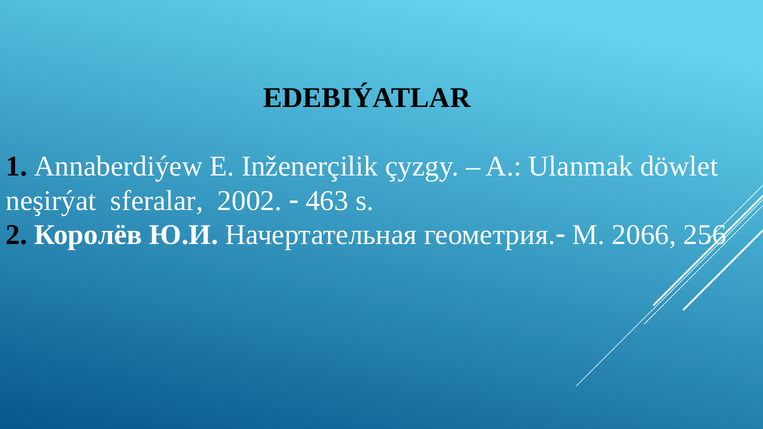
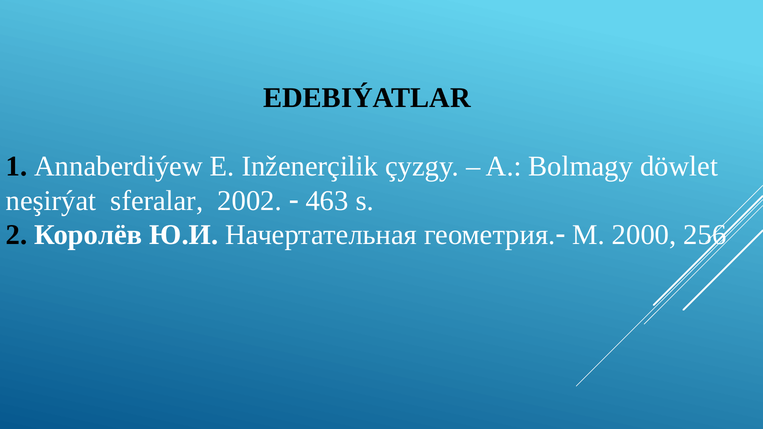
Ulanmak: Ulanmak -> Bolmagy
2066: 2066 -> 2000
